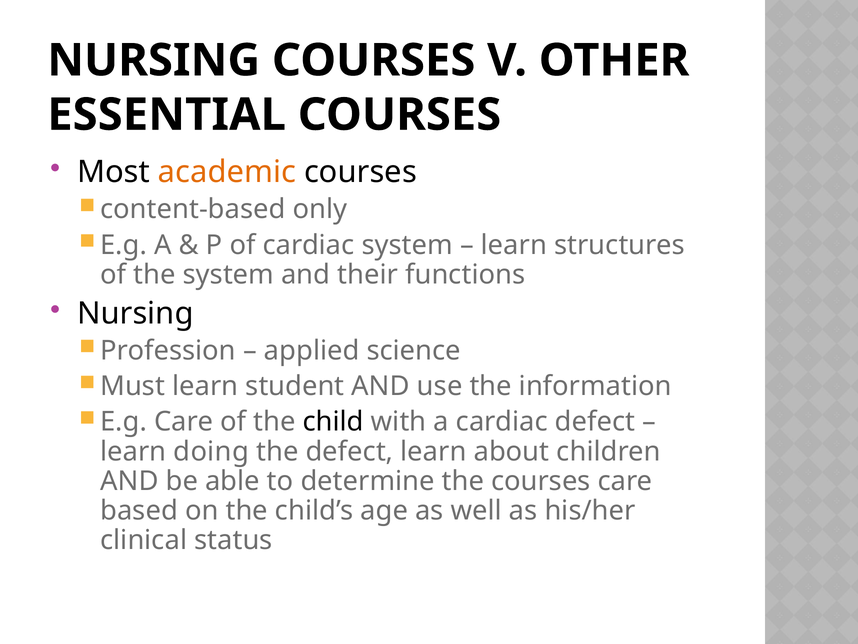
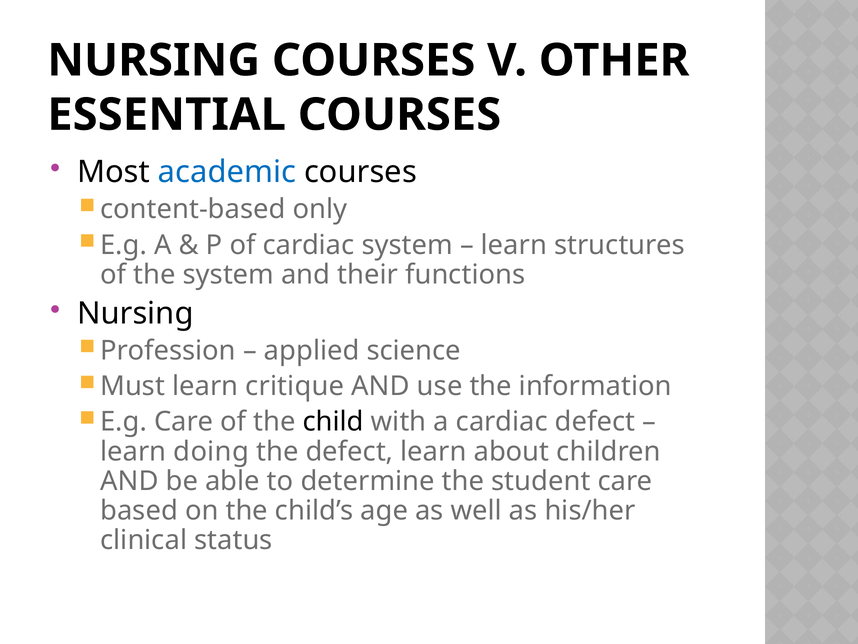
academic colour: orange -> blue
student: student -> critique
the courses: courses -> student
